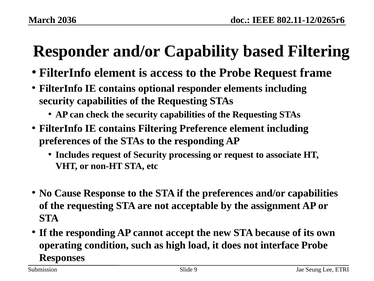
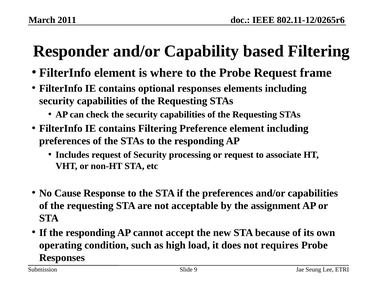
2036: 2036 -> 2011
access: access -> where
optional responder: responder -> responses
interface: interface -> requires
